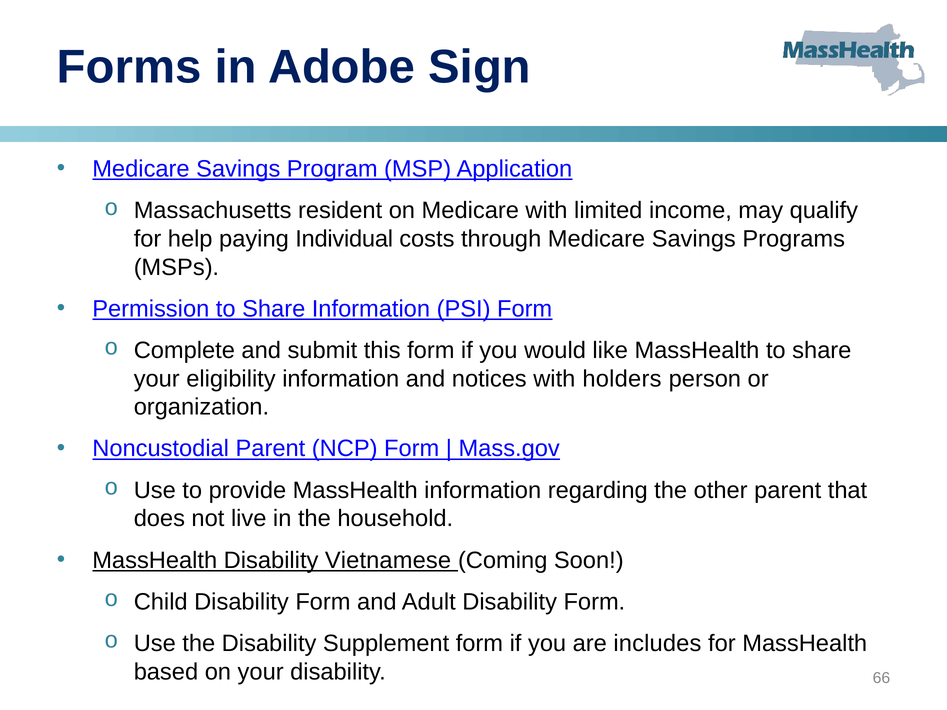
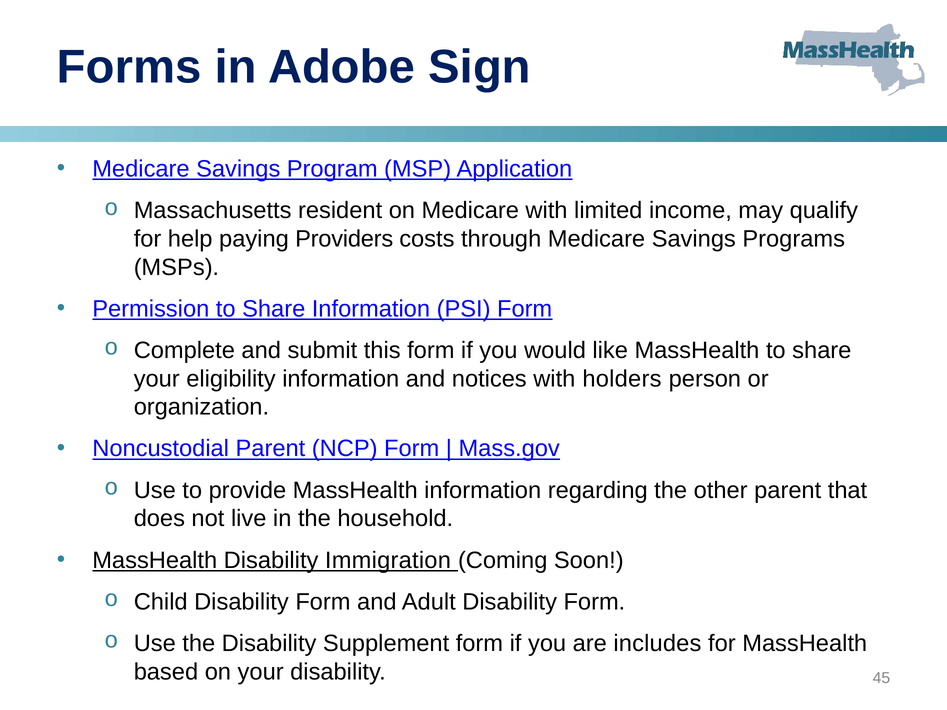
Individual: Individual -> Providers
Vietnamese: Vietnamese -> Immigration
66: 66 -> 45
